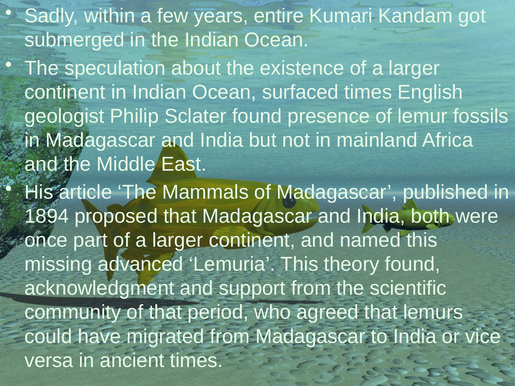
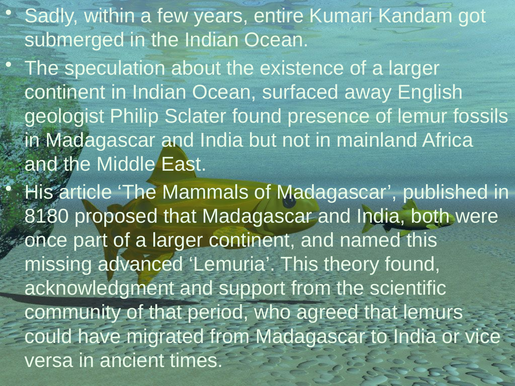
surfaced times: times -> away
1894: 1894 -> 8180
